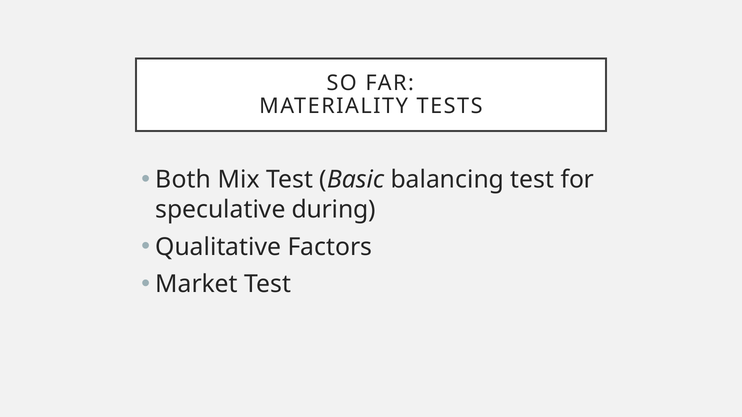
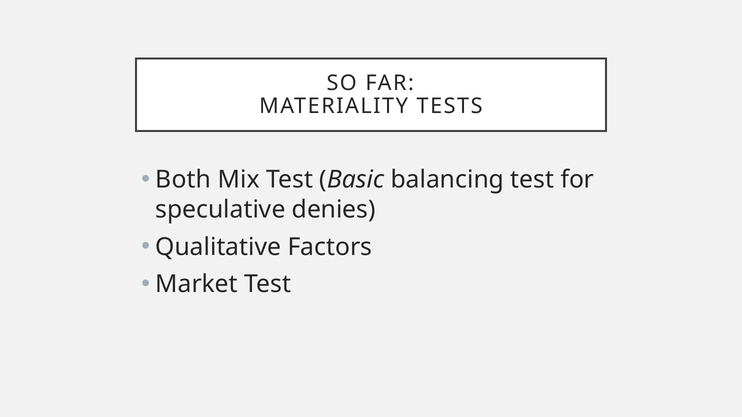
during: during -> denies
